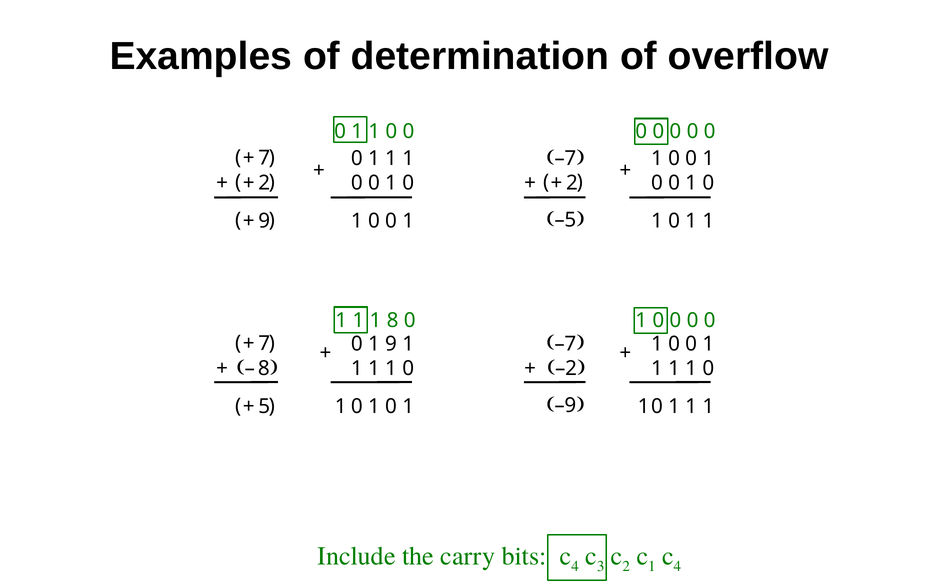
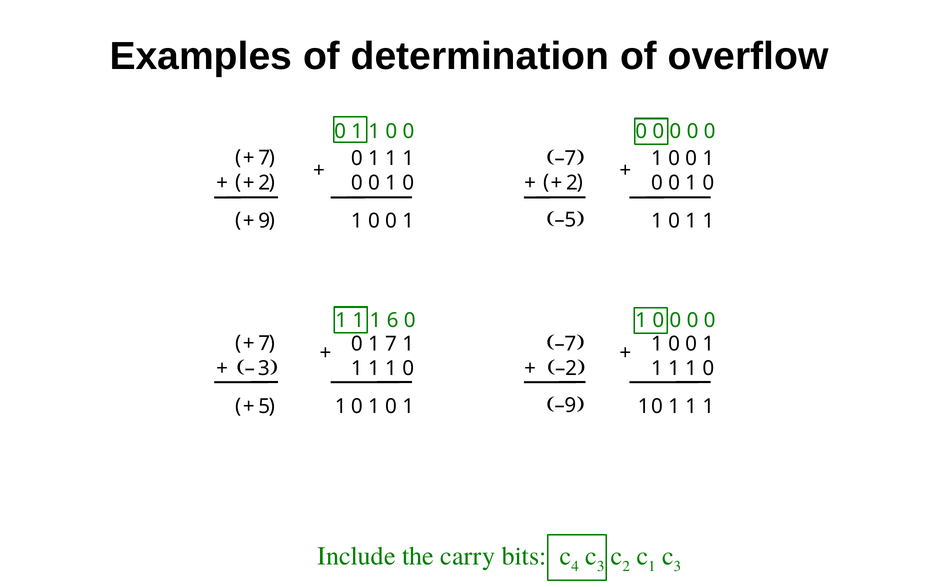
1 8: 8 -> 6
1 9: 9 -> 7
8 at (264, 368): 8 -> 3
4 at (677, 566): 4 -> 3
